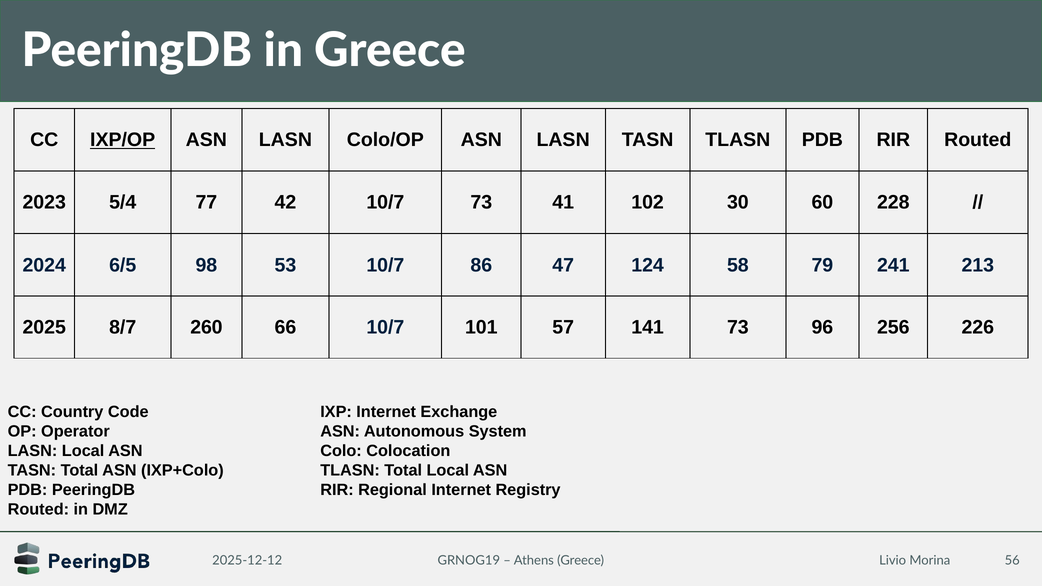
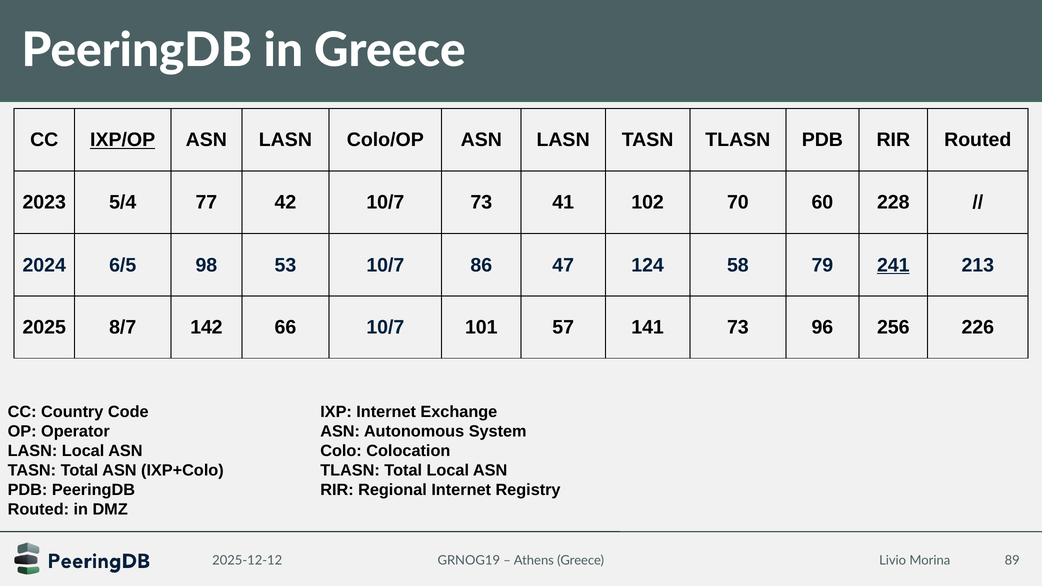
30: 30 -> 70
241 underline: none -> present
260: 260 -> 142
56: 56 -> 89
